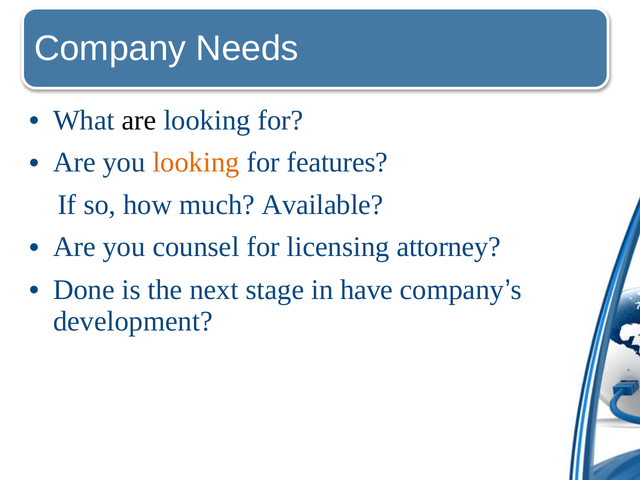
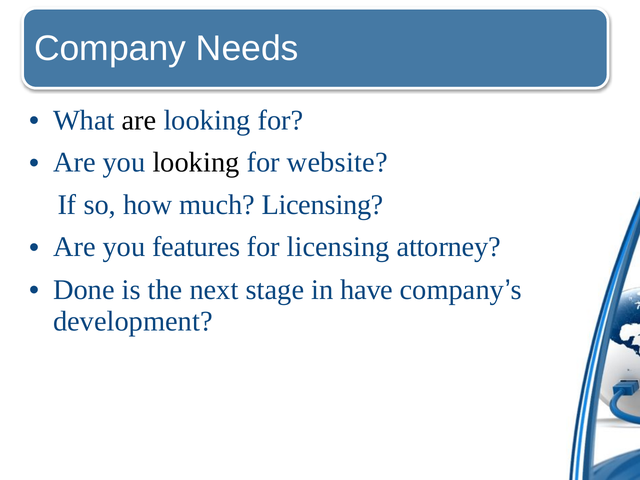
looking at (196, 162) colour: orange -> black
features: features -> website
much Available: Available -> Licensing
counsel: counsel -> features
